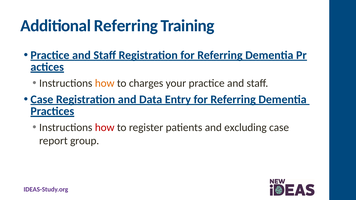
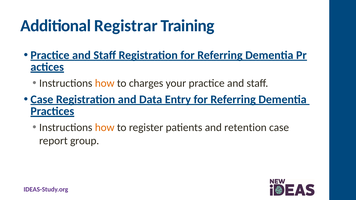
Additional Referring: Referring -> Registrar
how at (105, 128) colour: red -> orange
excluding: excluding -> retention
